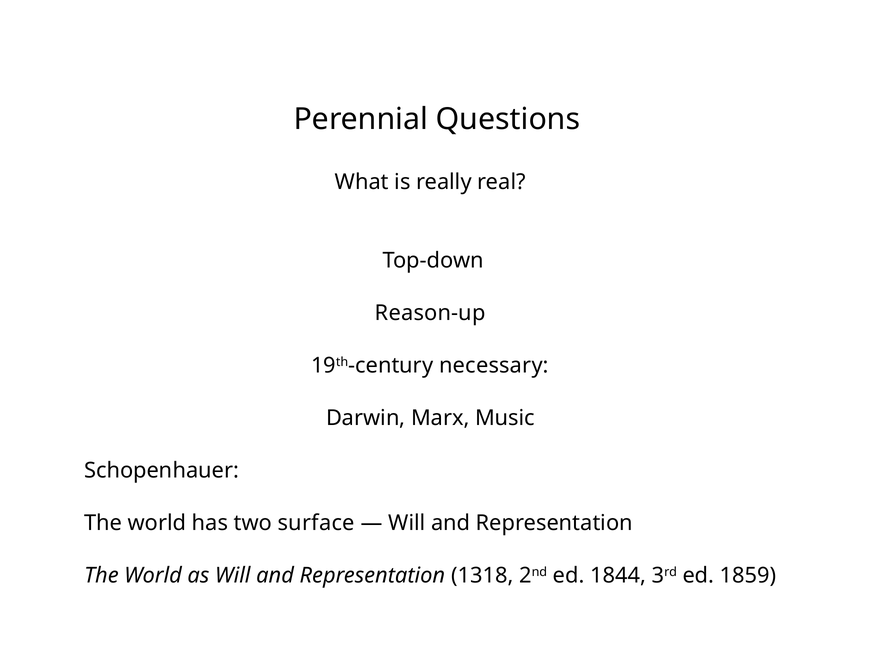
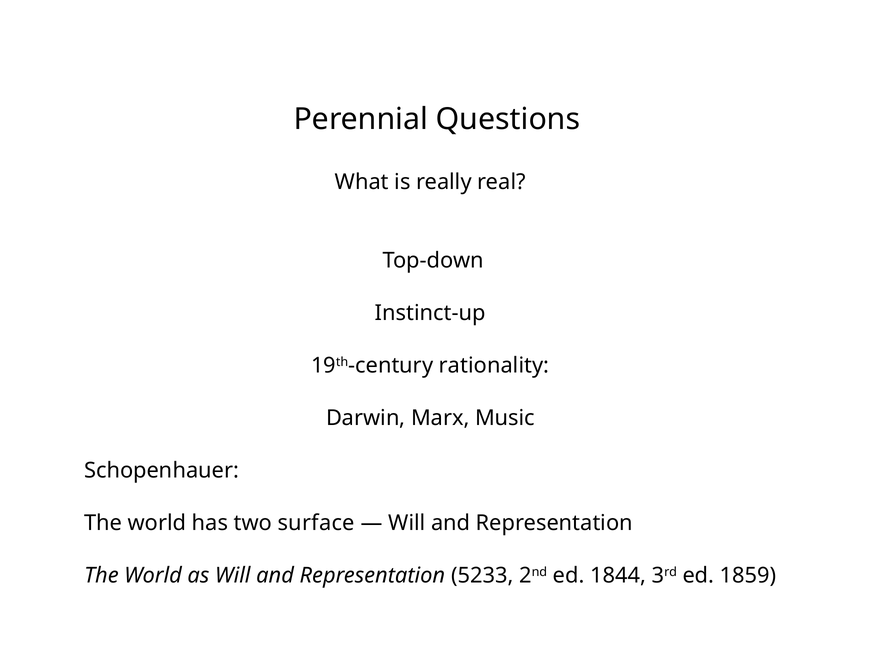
Reason-up: Reason-up -> Instinct-up
necessary: necessary -> rationality
1318: 1318 -> 5233
